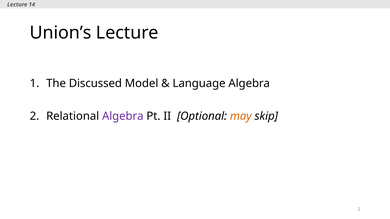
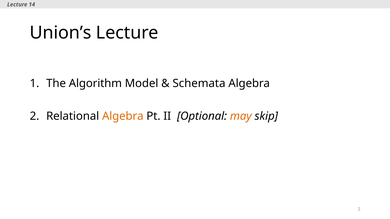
Discussed: Discussed -> Algorithm
Language: Language -> Schemata
Algebra at (123, 116) colour: purple -> orange
